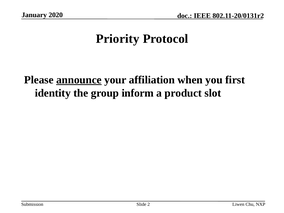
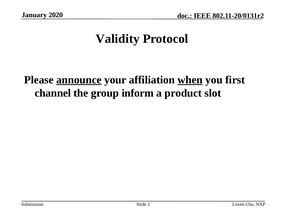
Priority: Priority -> Validity
when underline: none -> present
identity: identity -> channel
